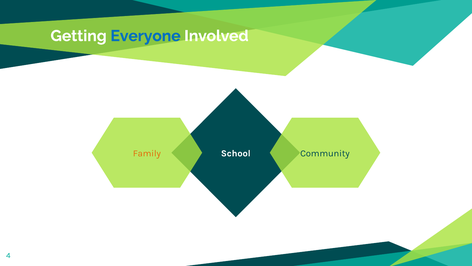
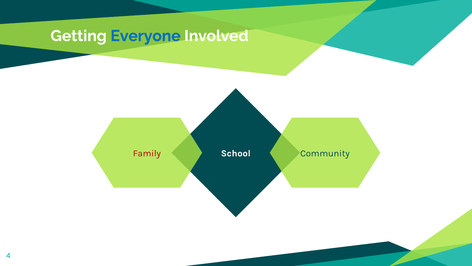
Family colour: orange -> red
